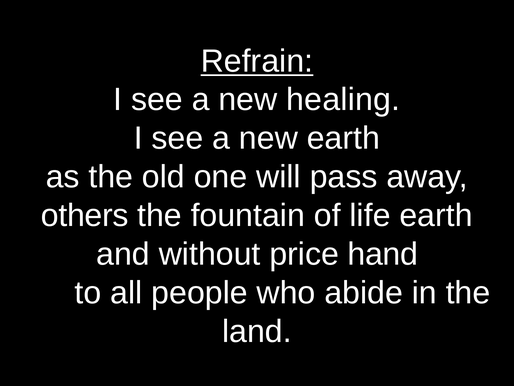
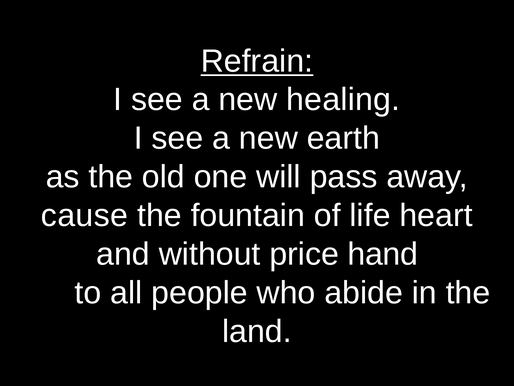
others: others -> cause
life earth: earth -> heart
